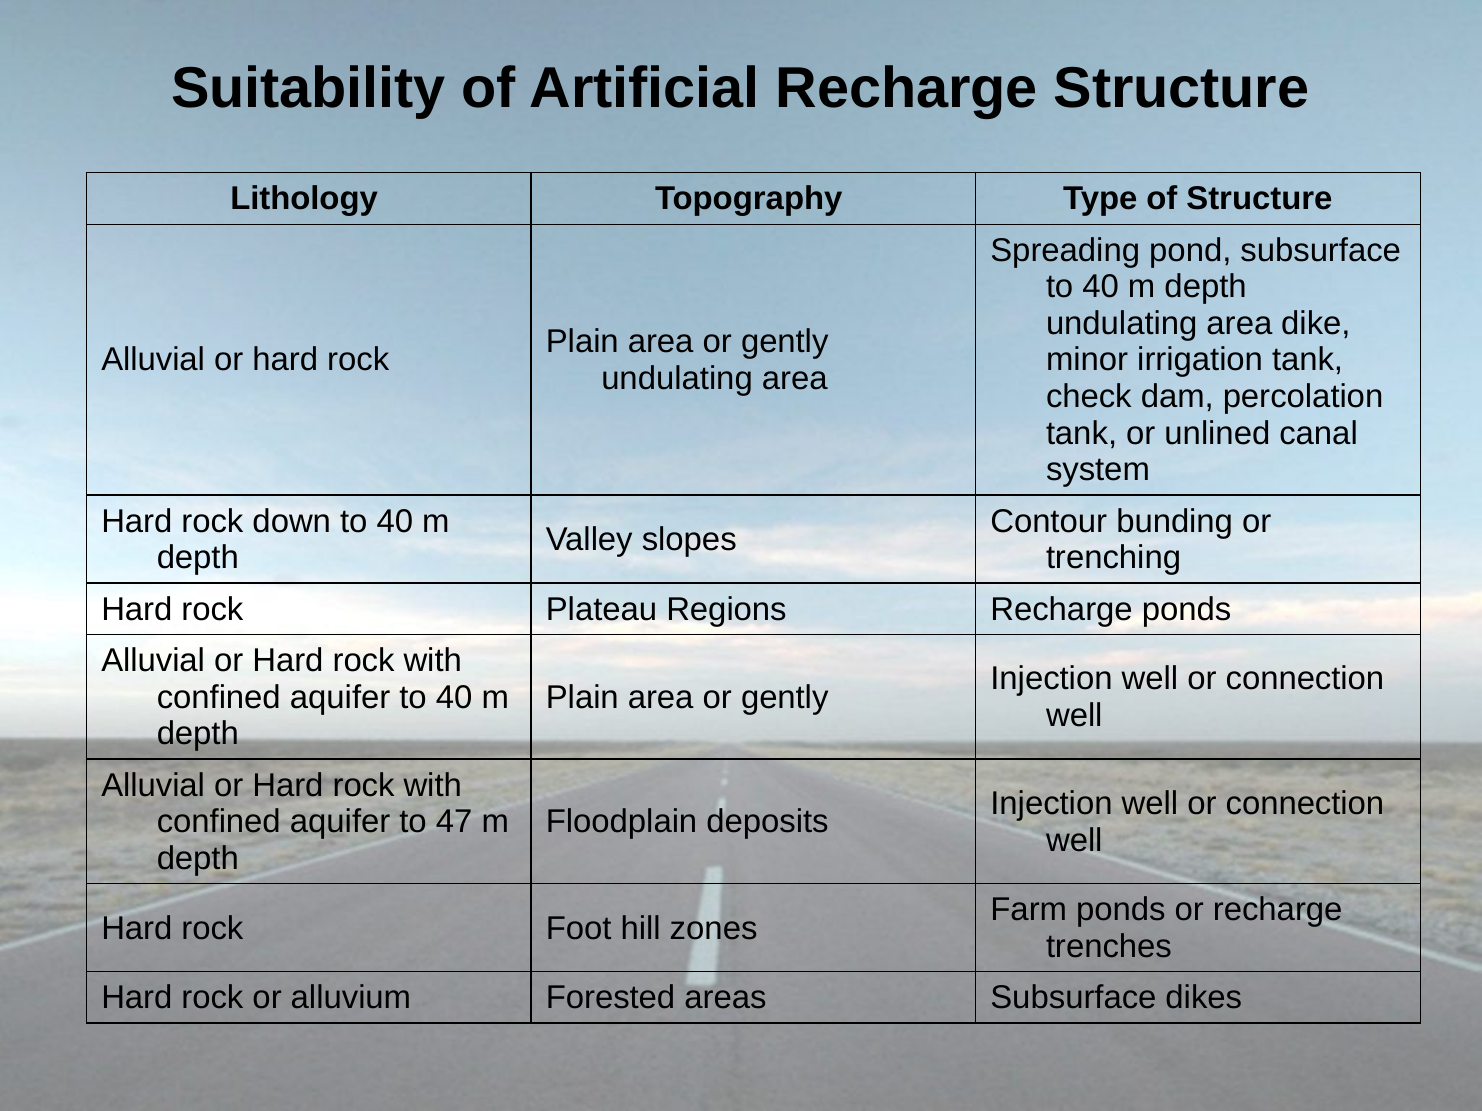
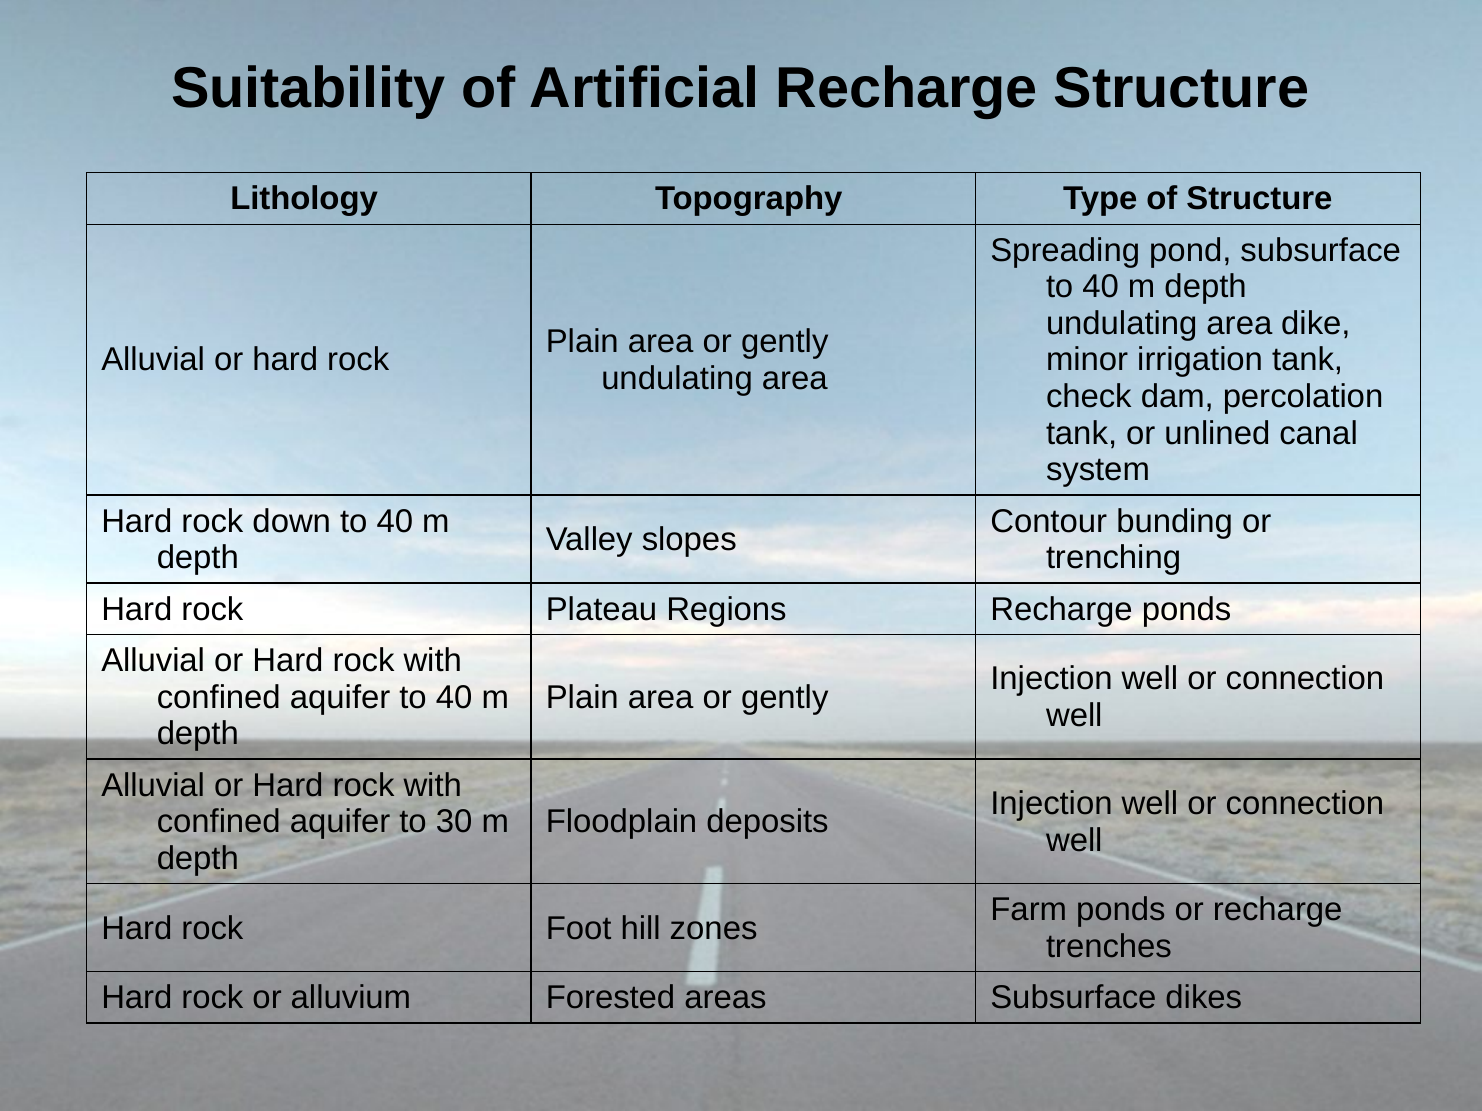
47: 47 -> 30
